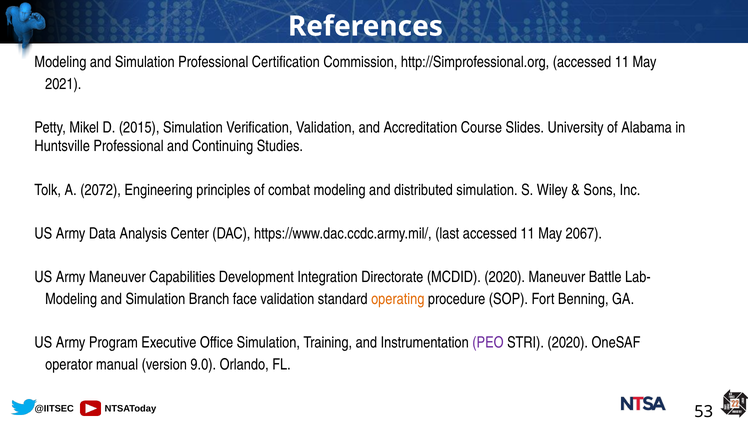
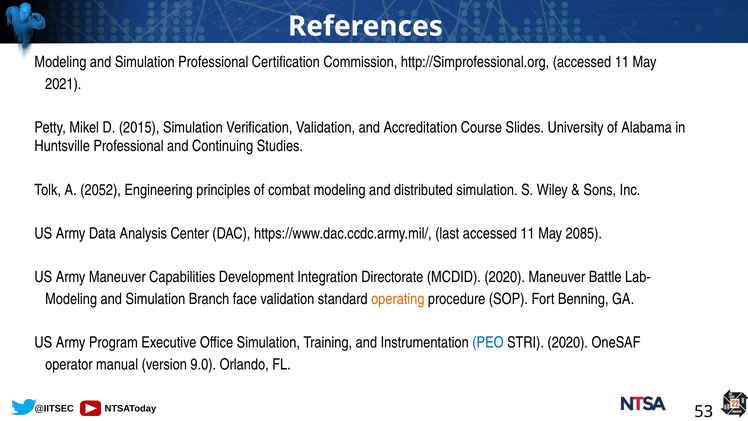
2072: 2072 -> 2052
2067: 2067 -> 2085
PEO colour: purple -> blue
